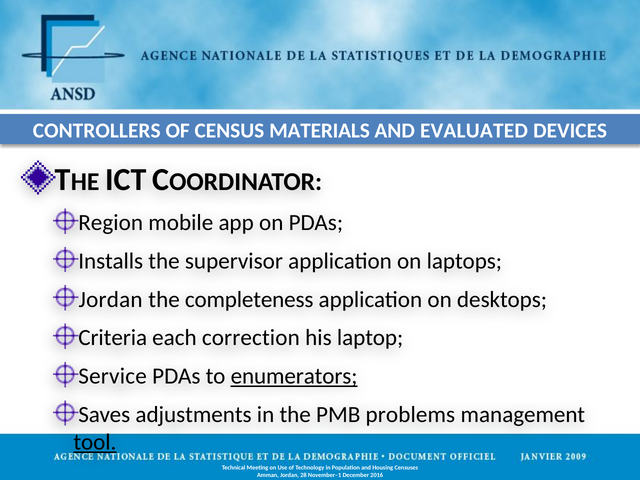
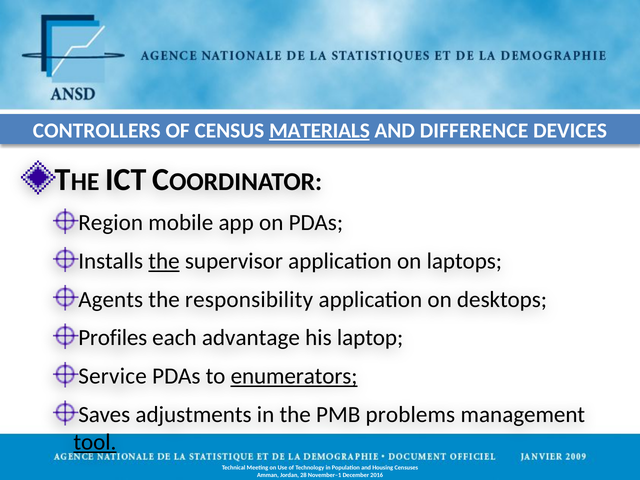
MATERIALS underline: none -> present
EVALUATED: EVALUATED -> DIFFERENCE
the at (164, 261) underline: none -> present
Jordan at (111, 299): Jordan -> Agents
completeness: completeness -> responsibility
Criteria: Criteria -> Profiles
correction: correction -> advantage
